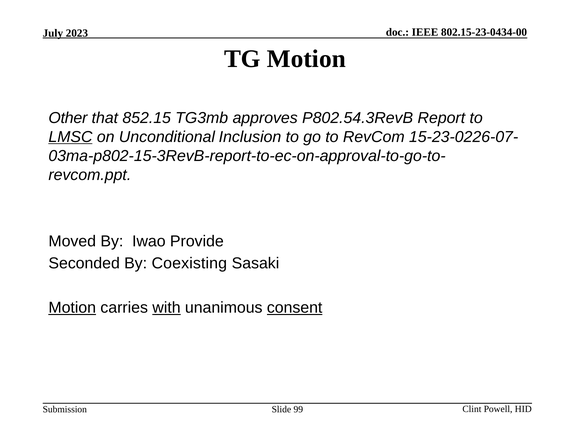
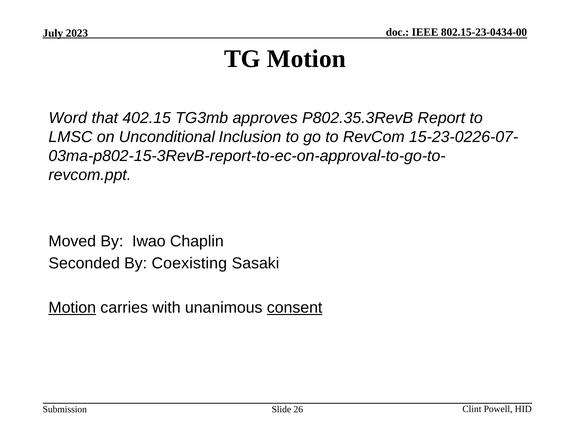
Other: Other -> Word
852.15: 852.15 -> 402.15
P802.54.3RevB: P802.54.3RevB -> P802.35.3RevB
LMSC underline: present -> none
Provide: Provide -> Chaplin
with underline: present -> none
99: 99 -> 26
